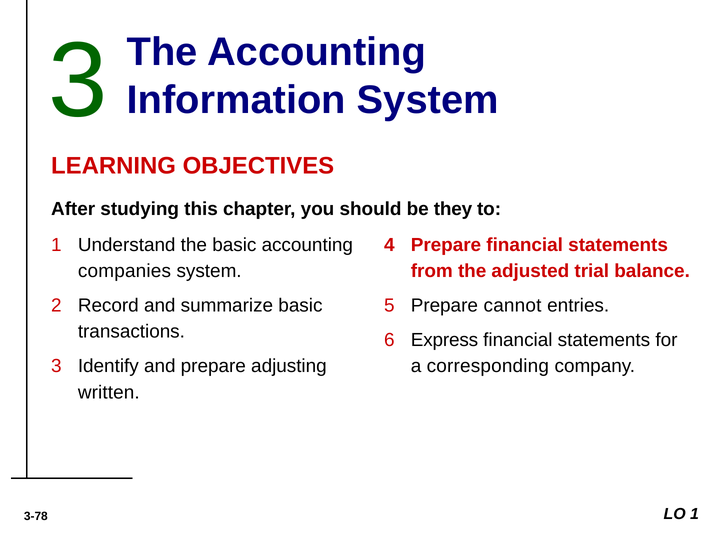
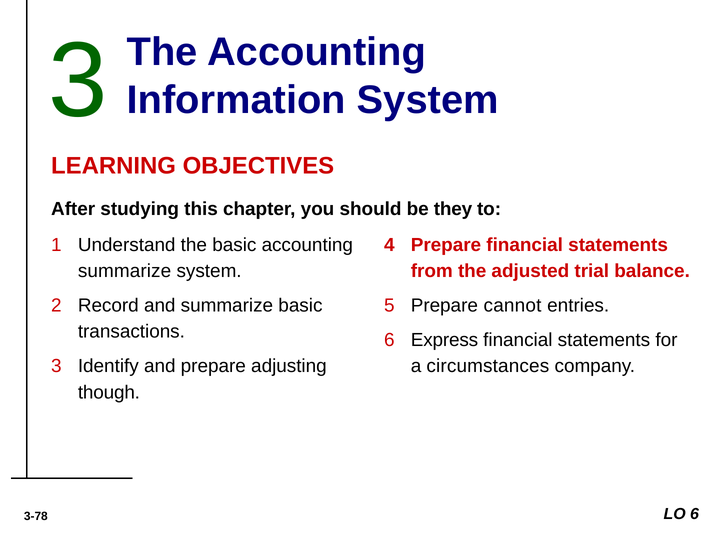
companies at (125, 271): companies -> summarize
corresponding: corresponding -> circumstances
written: written -> though
LO 1: 1 -> 6
